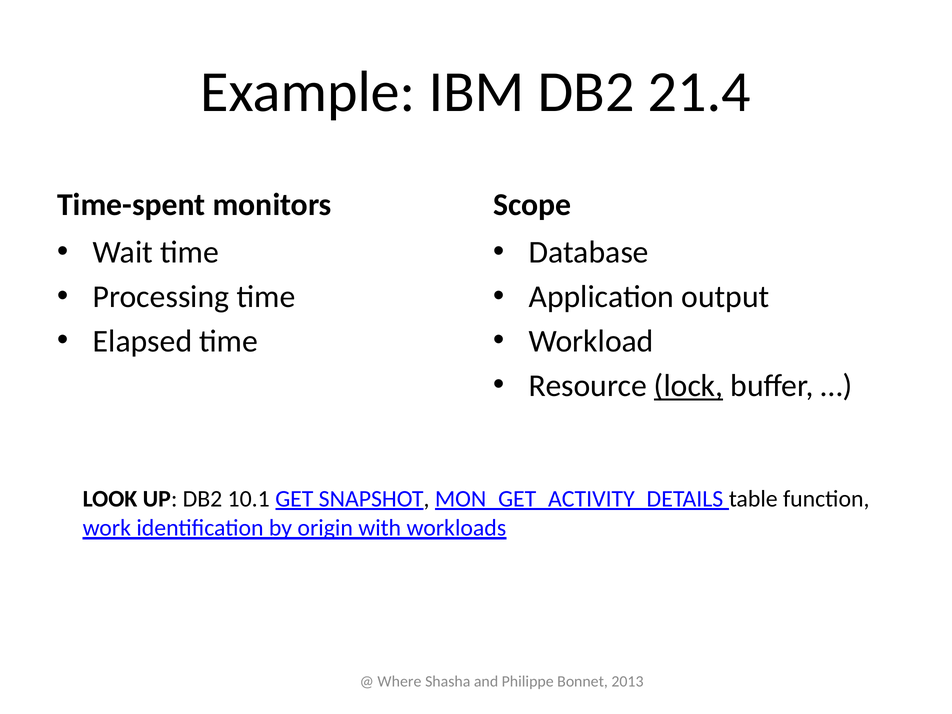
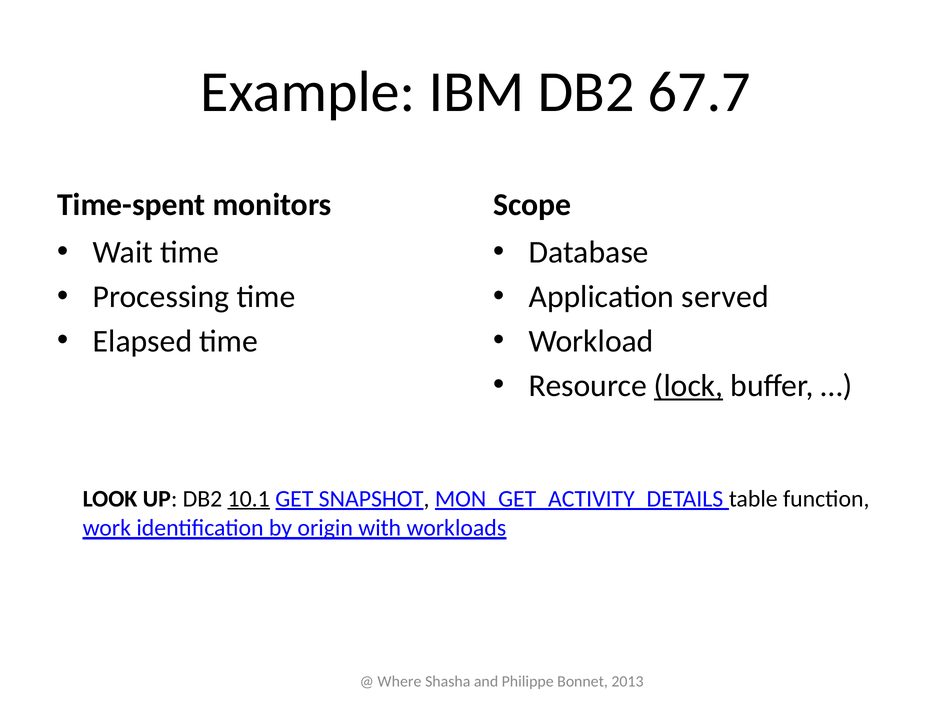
21.4: 21.4 -> 67.7
output: output -> served
10.1 underline: none -> present
